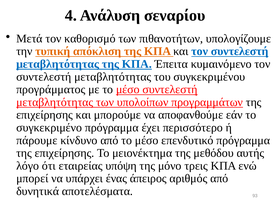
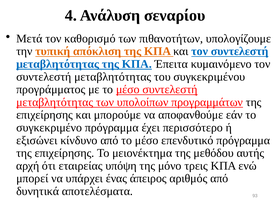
πάρουμε: πάρουμε -> εξισώνει
λόγο: λόγο -> αρχή
